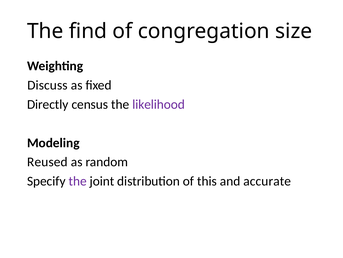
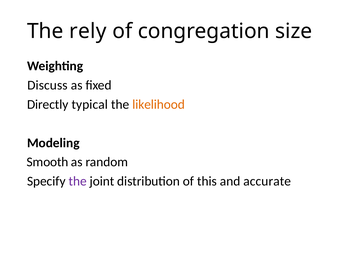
find: find -> rely
census: census -> typical
likelihood colour: purple -> orange
Reused: Reused -> Smooth
